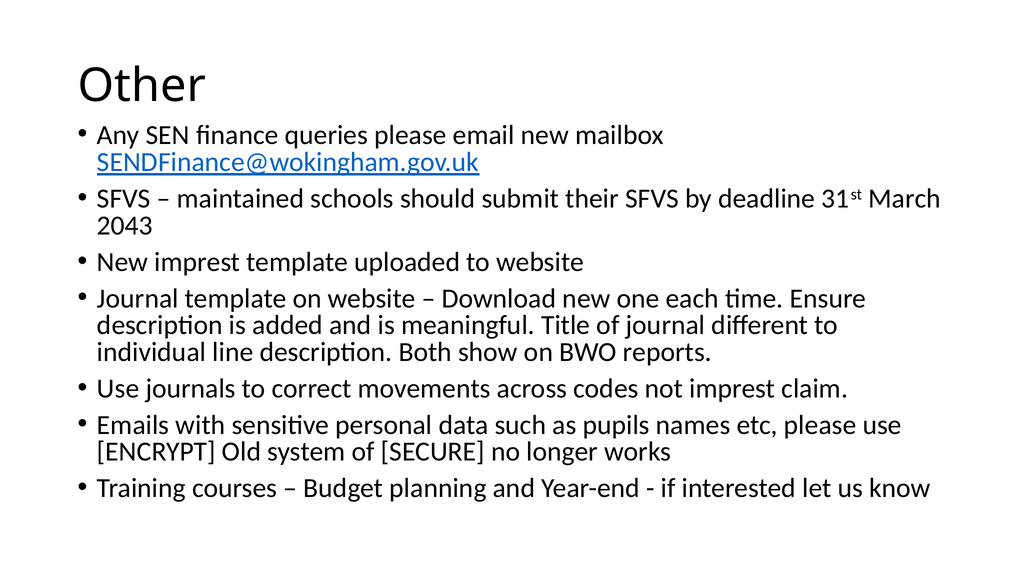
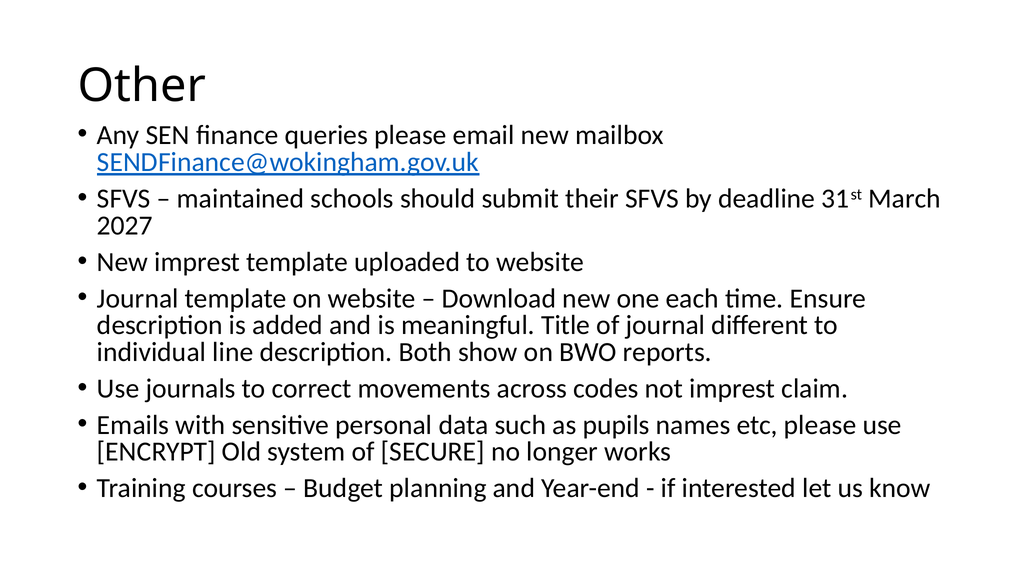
2043: 2043 -> 2027
